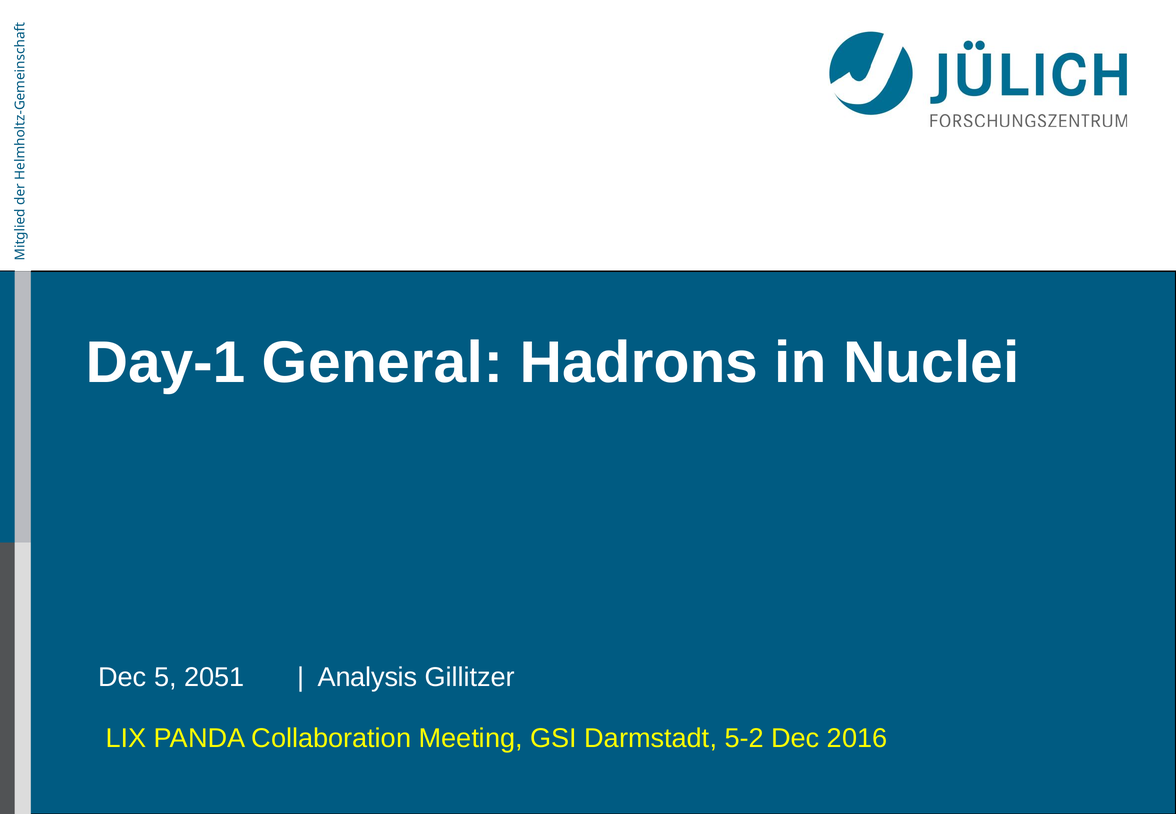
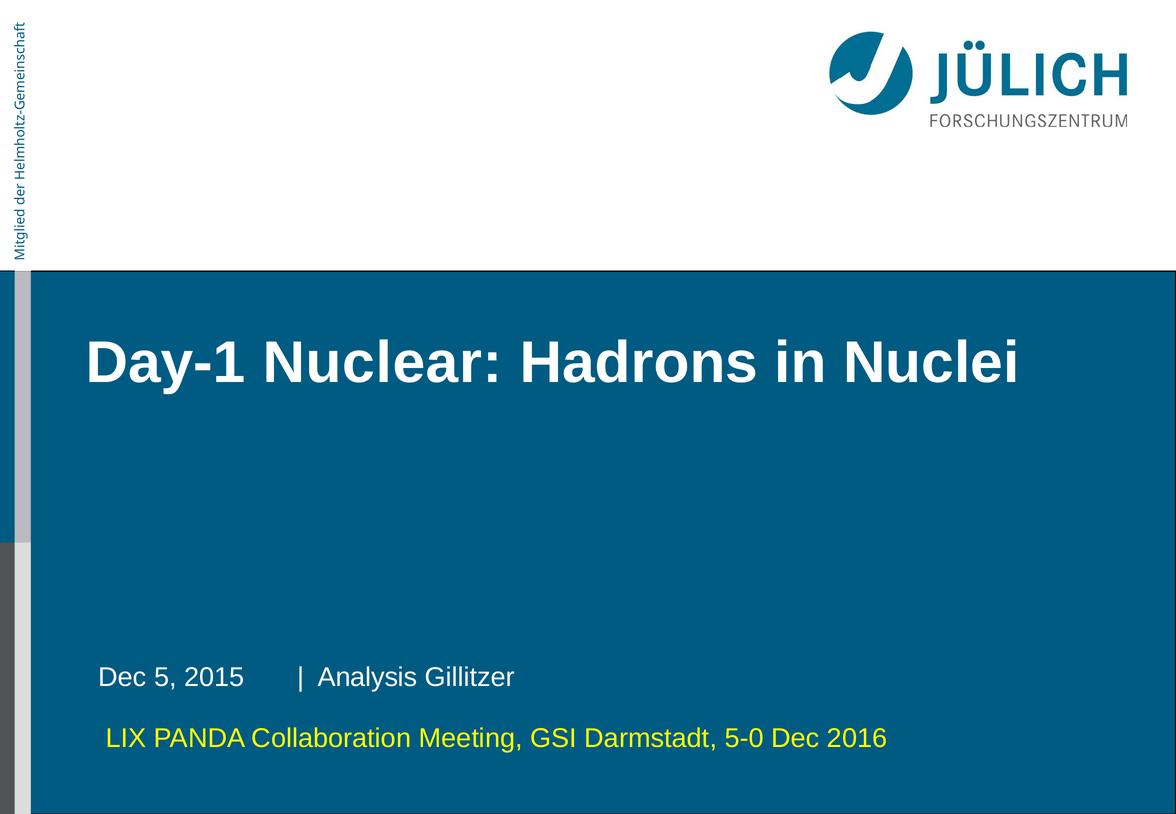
General: General -> Nuclear
2051: 2051 -> 2015
5-2: 5-2 -> 5-0
